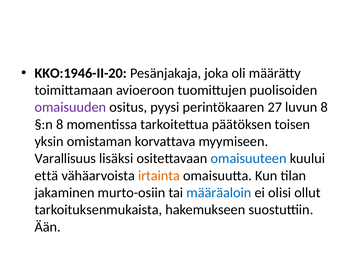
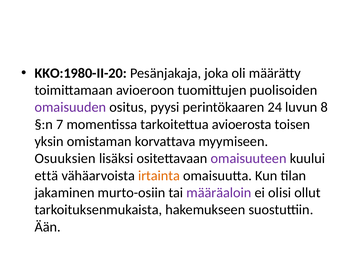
KKO:1946-II-20: KKO:1946-II-20 -> KKO:1980-II-20
27: 27 -> 24
§:n 8: 8 -> 7
päätöksen: päätöksen -> avioerosta
Varallisuus: Varallisuus -> Osuuksien
omaisuuteen colour: blue -> purple
määräaloin colour: blue -> purple
